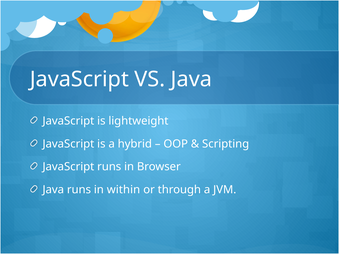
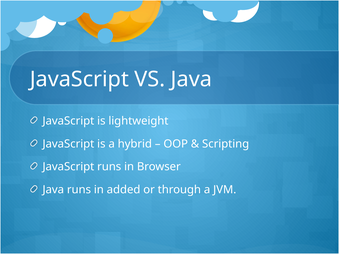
within: within -> added
